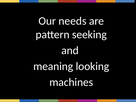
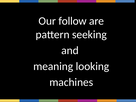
needs: needs -> follow
